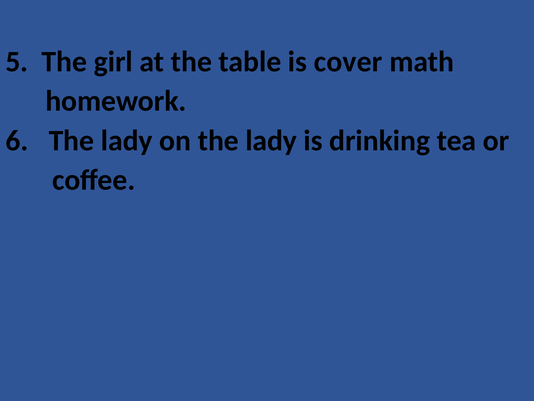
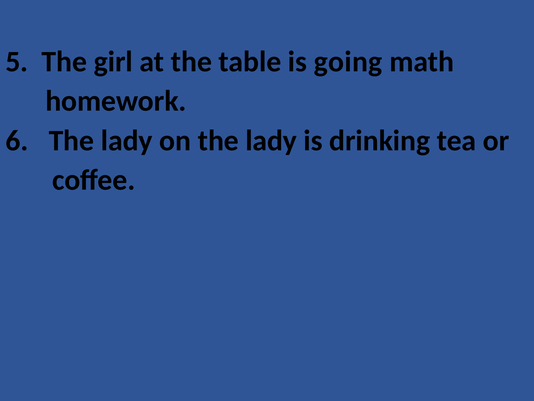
cover: cover -> going
